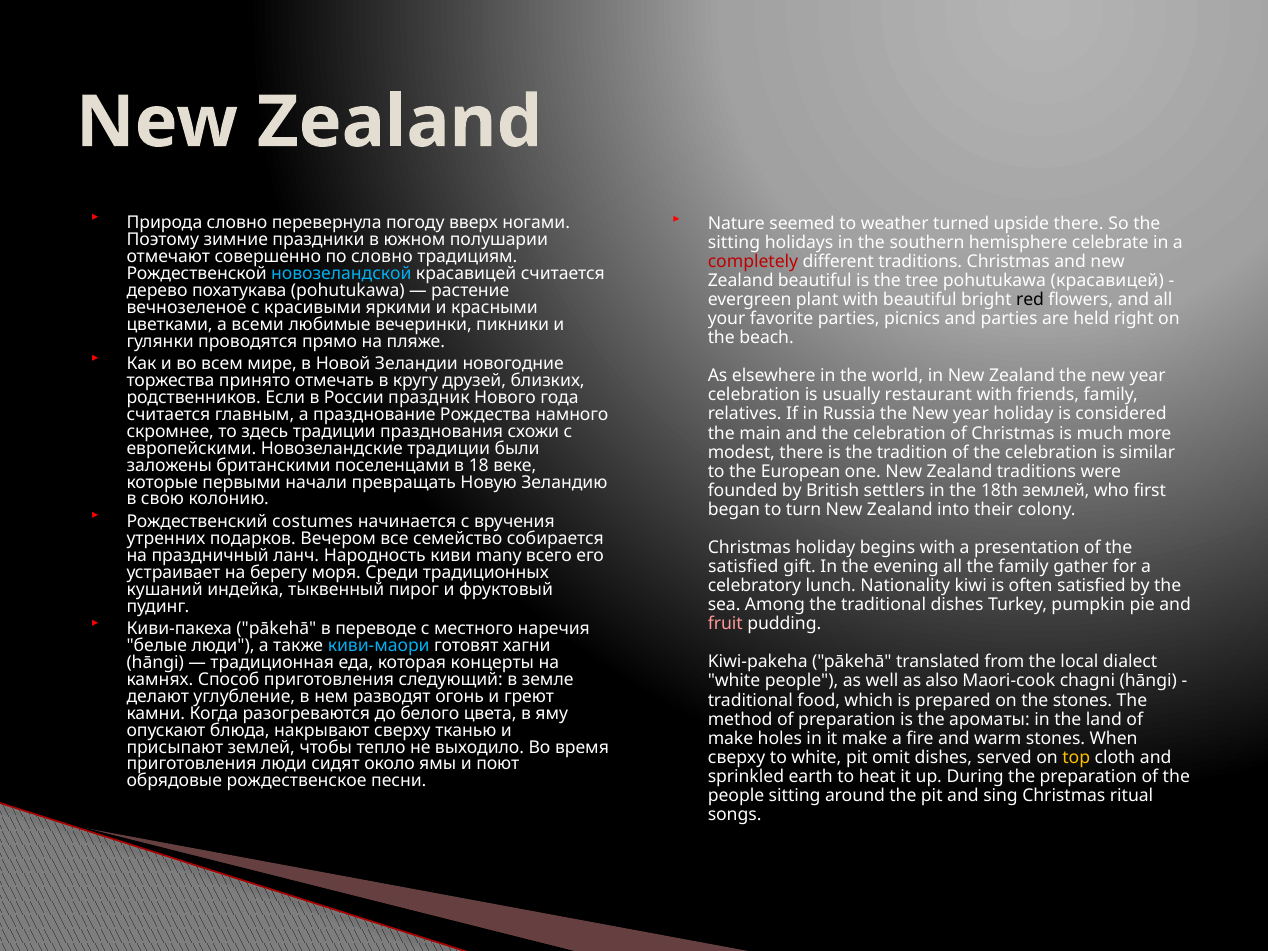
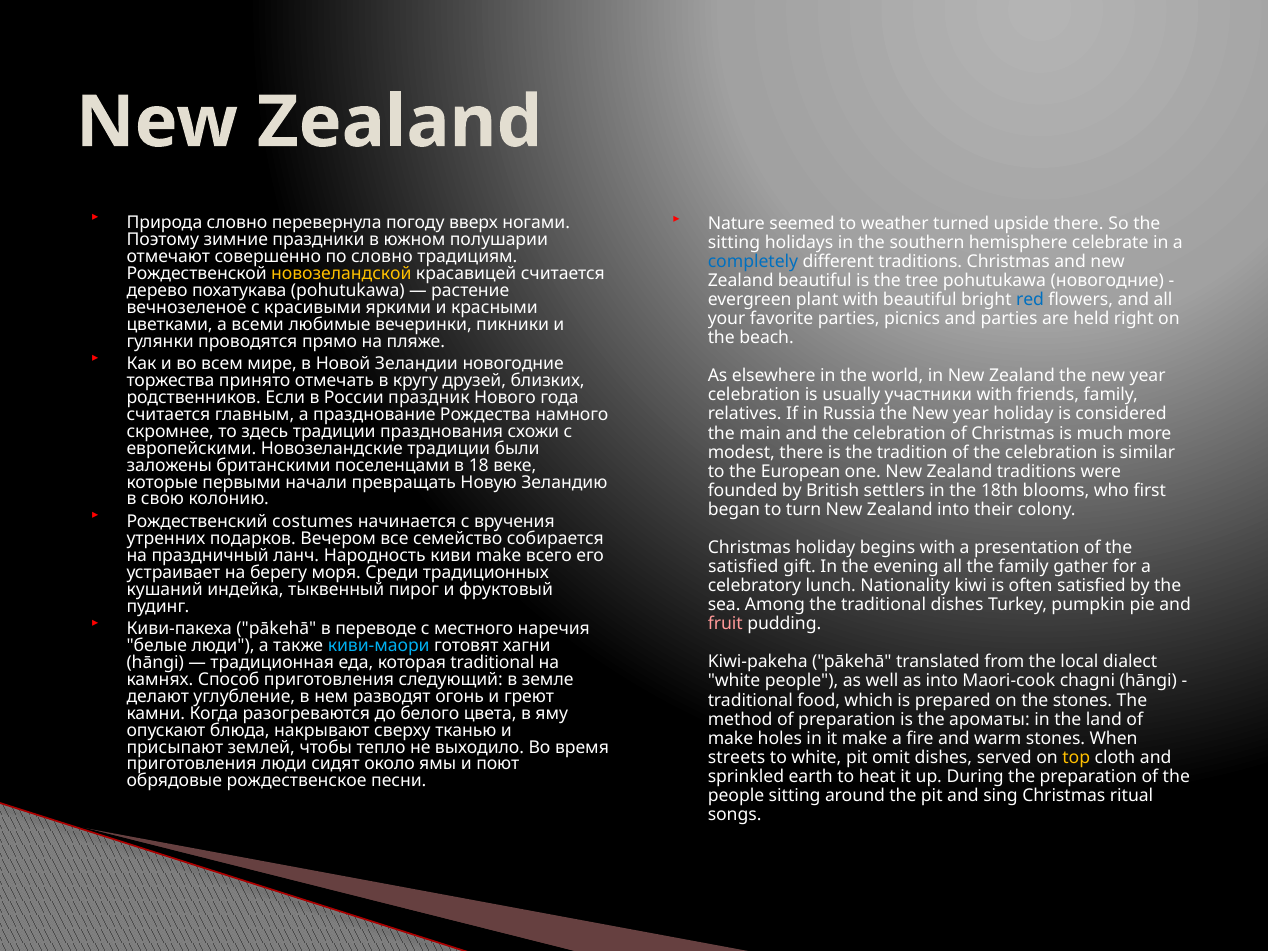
completely colour: red -> blue
новозеландской colour: light blue -> yellow
pohutukawa красавицей: красавицей -> новогодние
red colour: black -> blue
restaurant: restaurant -> участники
18th землей: землей -> blooms
киви many: many -> make
которая концерты: концерты -> traditional
as also: also -> into
сверху at (737, 757): сверху -> streets
